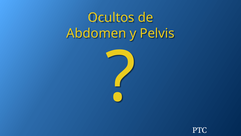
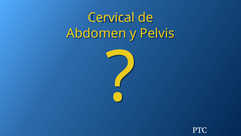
Ocultos: Ocultos -> Cervical
